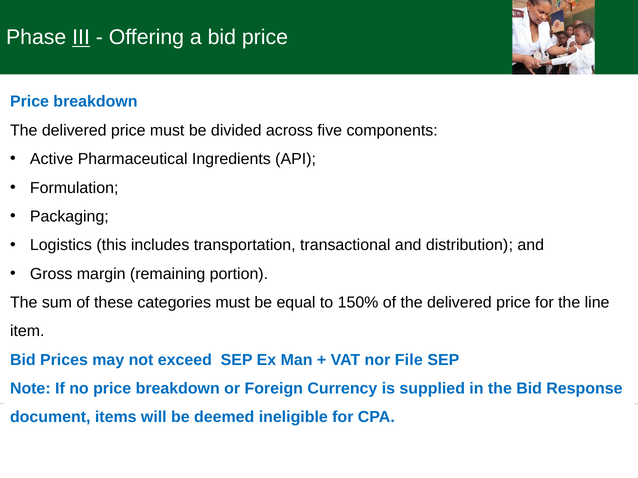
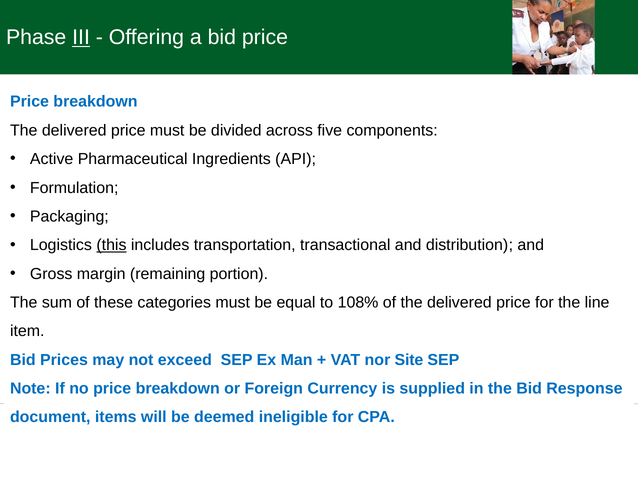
this underline: none -> present
150%: 150% -> 108%
File: File -> Site
